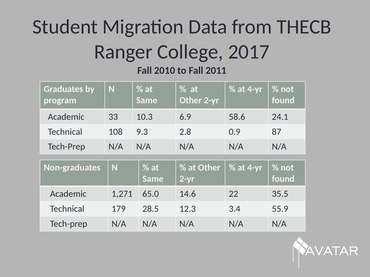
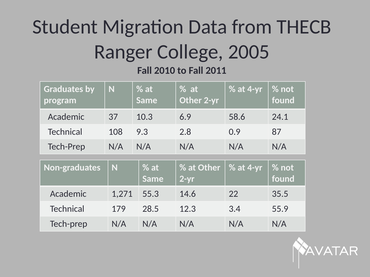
2017: 2017 -> 2005
33: 33 -> 37
65.0: 65.0 -> 55.3
